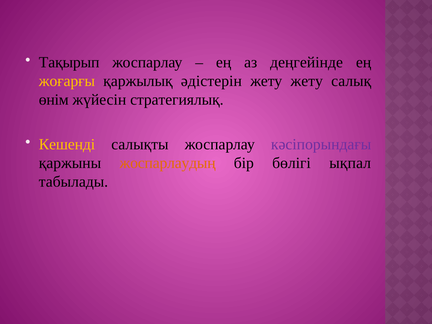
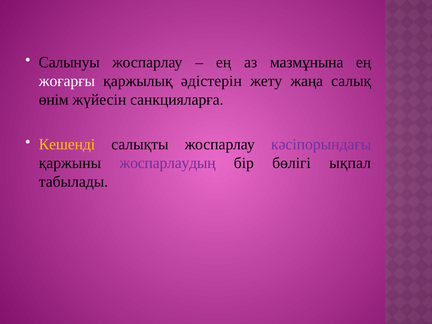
Тақырып: Тақырып -> Салынуы
деңгейінде: деңгейінде -> мазмұнына
жоғарғы colour: yellow -> white
жету жету: жету -> жаңа
стратегиялық: стратегиялық -> санкцияларға
жоспарлаудың colour: orange -> purple
